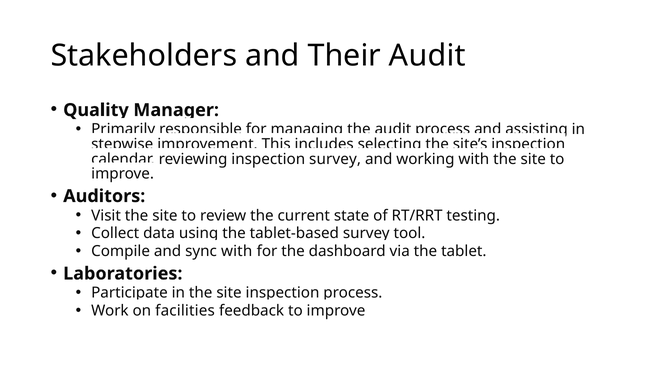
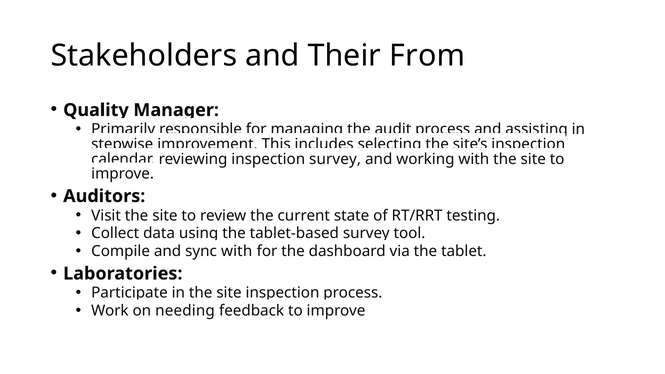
Their Audit: Audit -> From
facilities: facilities -> needing
